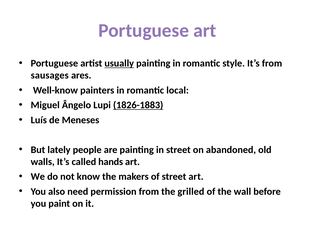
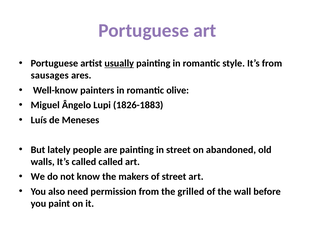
local: local -> olive
1826-1883 underline: present -> none
called hands: hands -> called
